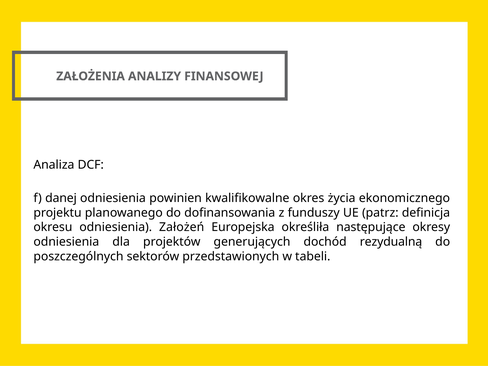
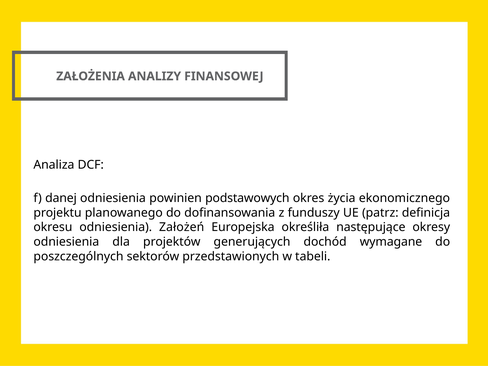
kwalifikowalne: kwalifikowalne -> podstawowych
rezydualną: rezydualną -> wymagane
